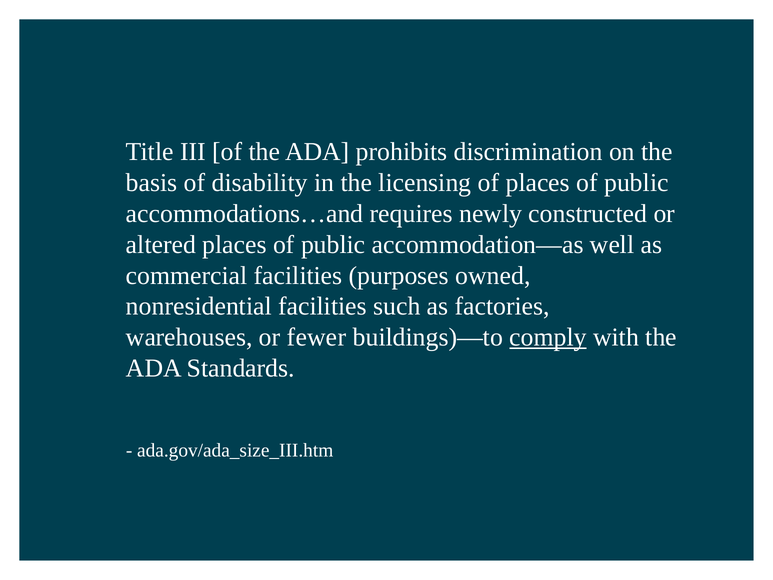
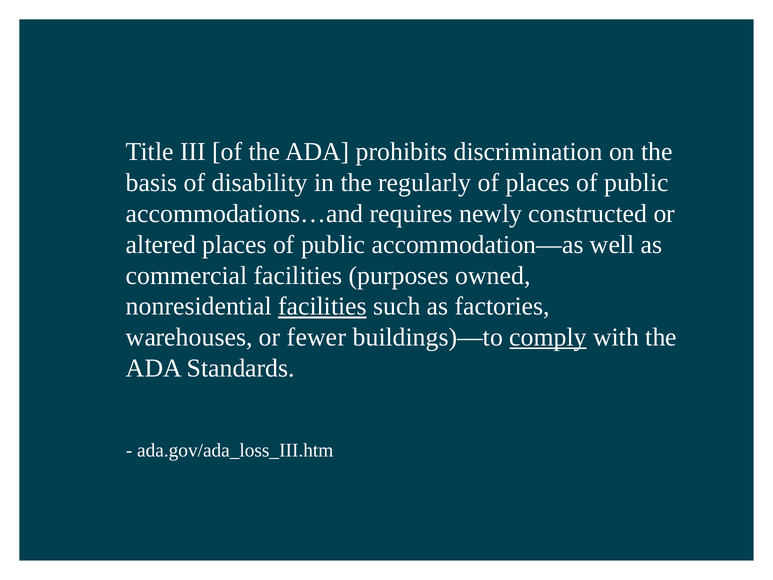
licensing: licensing -> regularly
facilities at (322, 306) underline: none -> present
ada.gov/ada_size_III.htm: ada.gov/ada_size_III.htm -> ada.gov/ada_loss_III.htm
